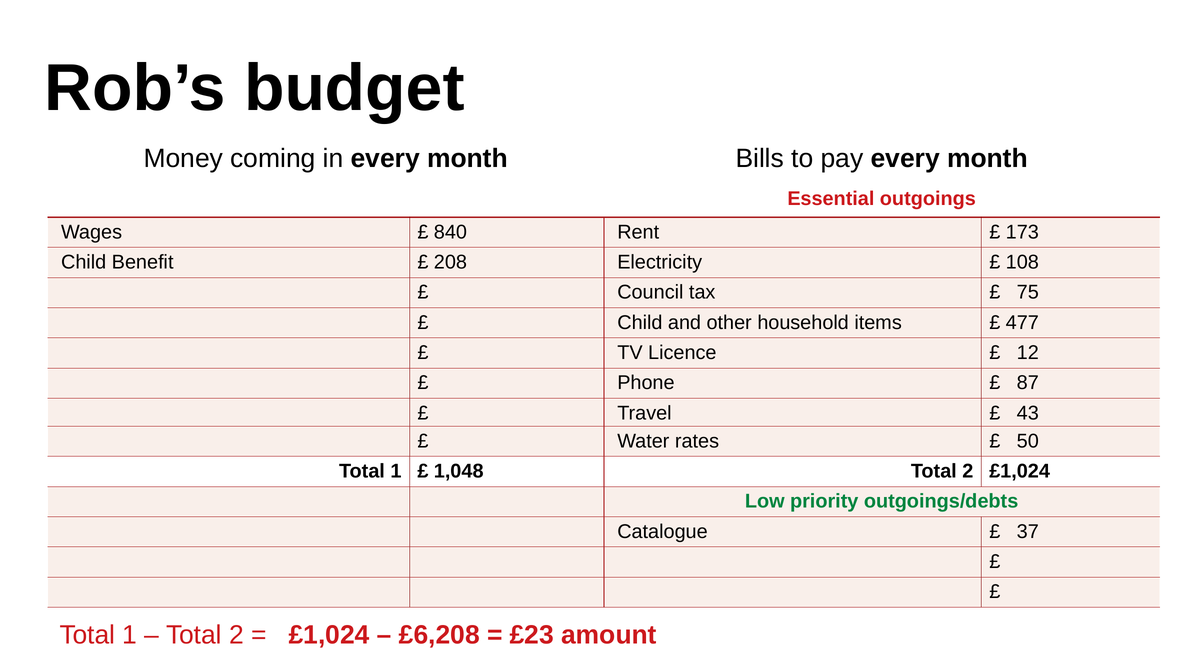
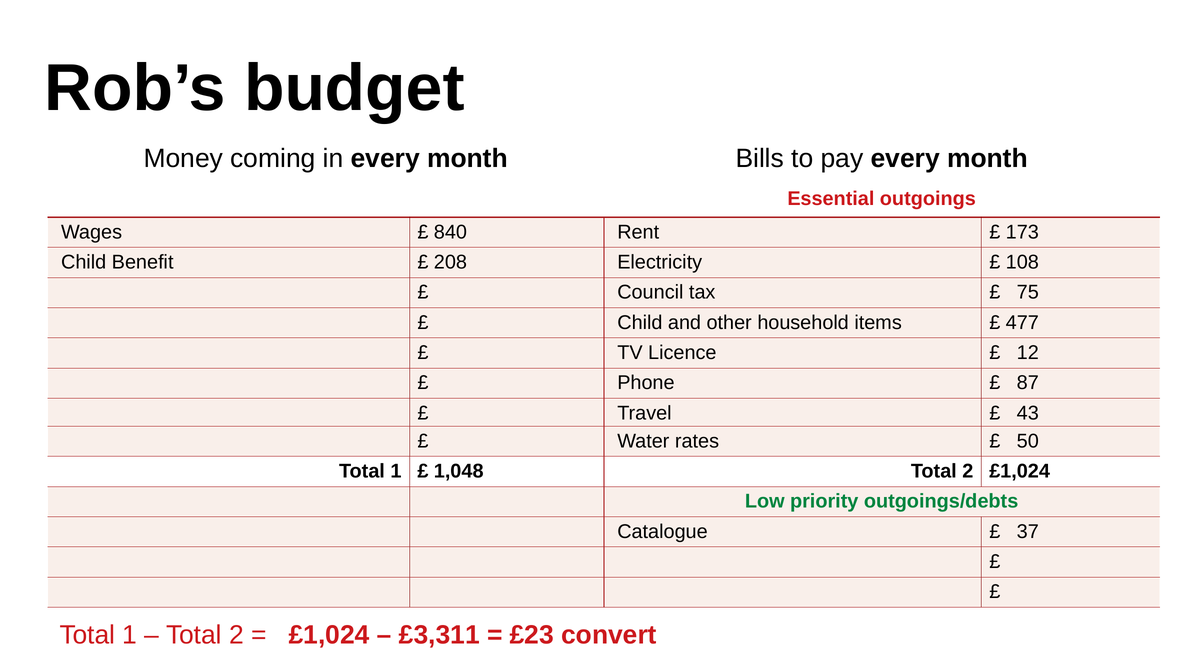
£6,208: £6,208 -> £3,311
amount: amount -> convert
